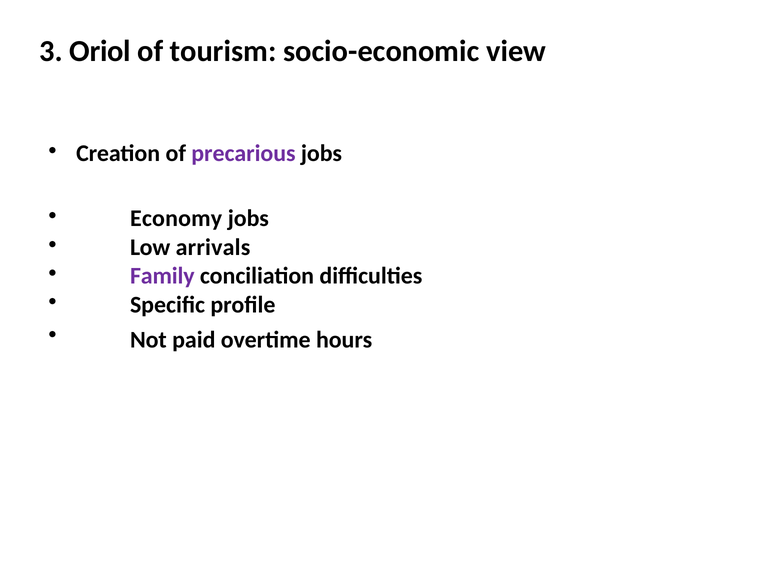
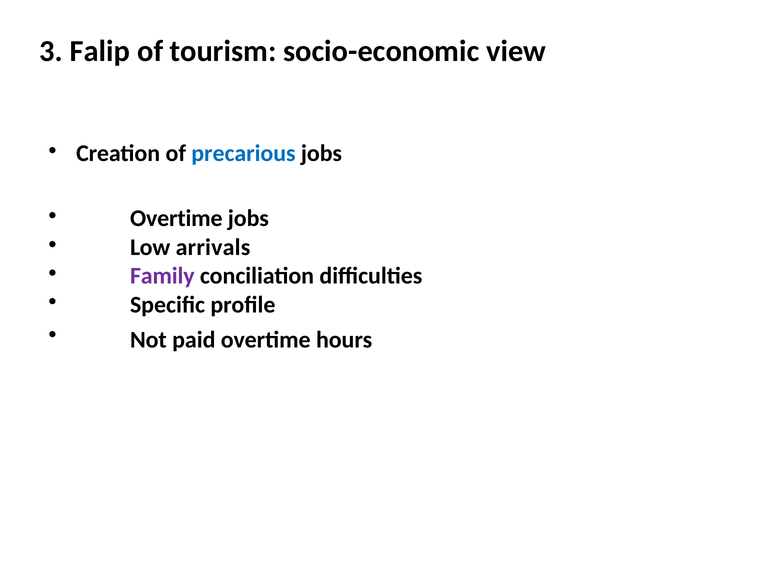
Oriol: Oriol -> Falip
precarious colour: purple -> blue
Economy at (176, 219): Economy -> Overtime
